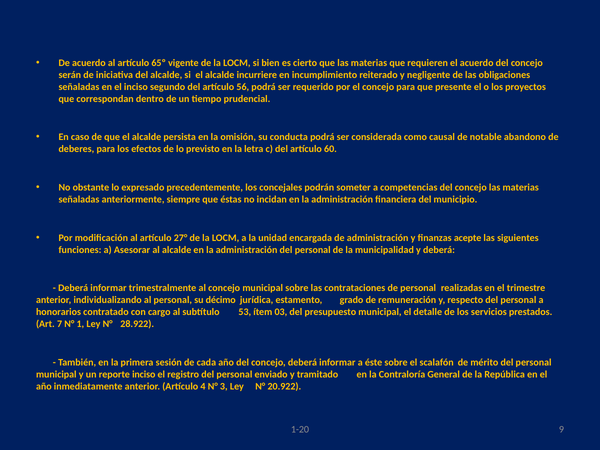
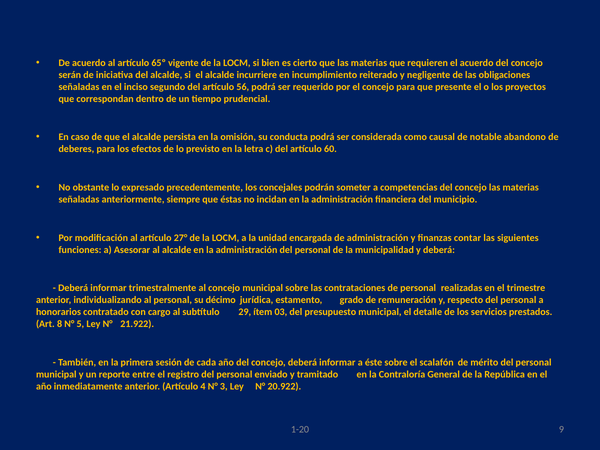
acepte: acepte -> contar
53: 53 -> 29
7: 7 -> 8
1: 1 -> 5
28.922: 28.922 -> 21.922
reporte inciso: inciso -> entre
